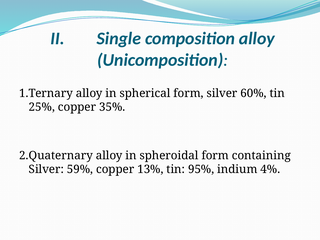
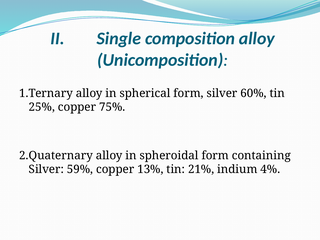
35%: 35% -> 75%
95%: 95% -> 21%
